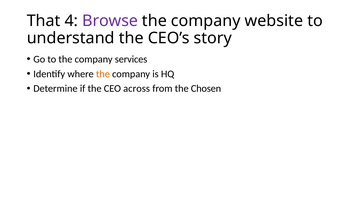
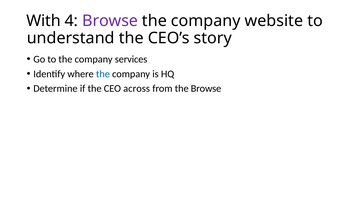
That: That -> With
the at (103, 74) colour: orange -> blue
the Chosen: Chosen -> Browse
